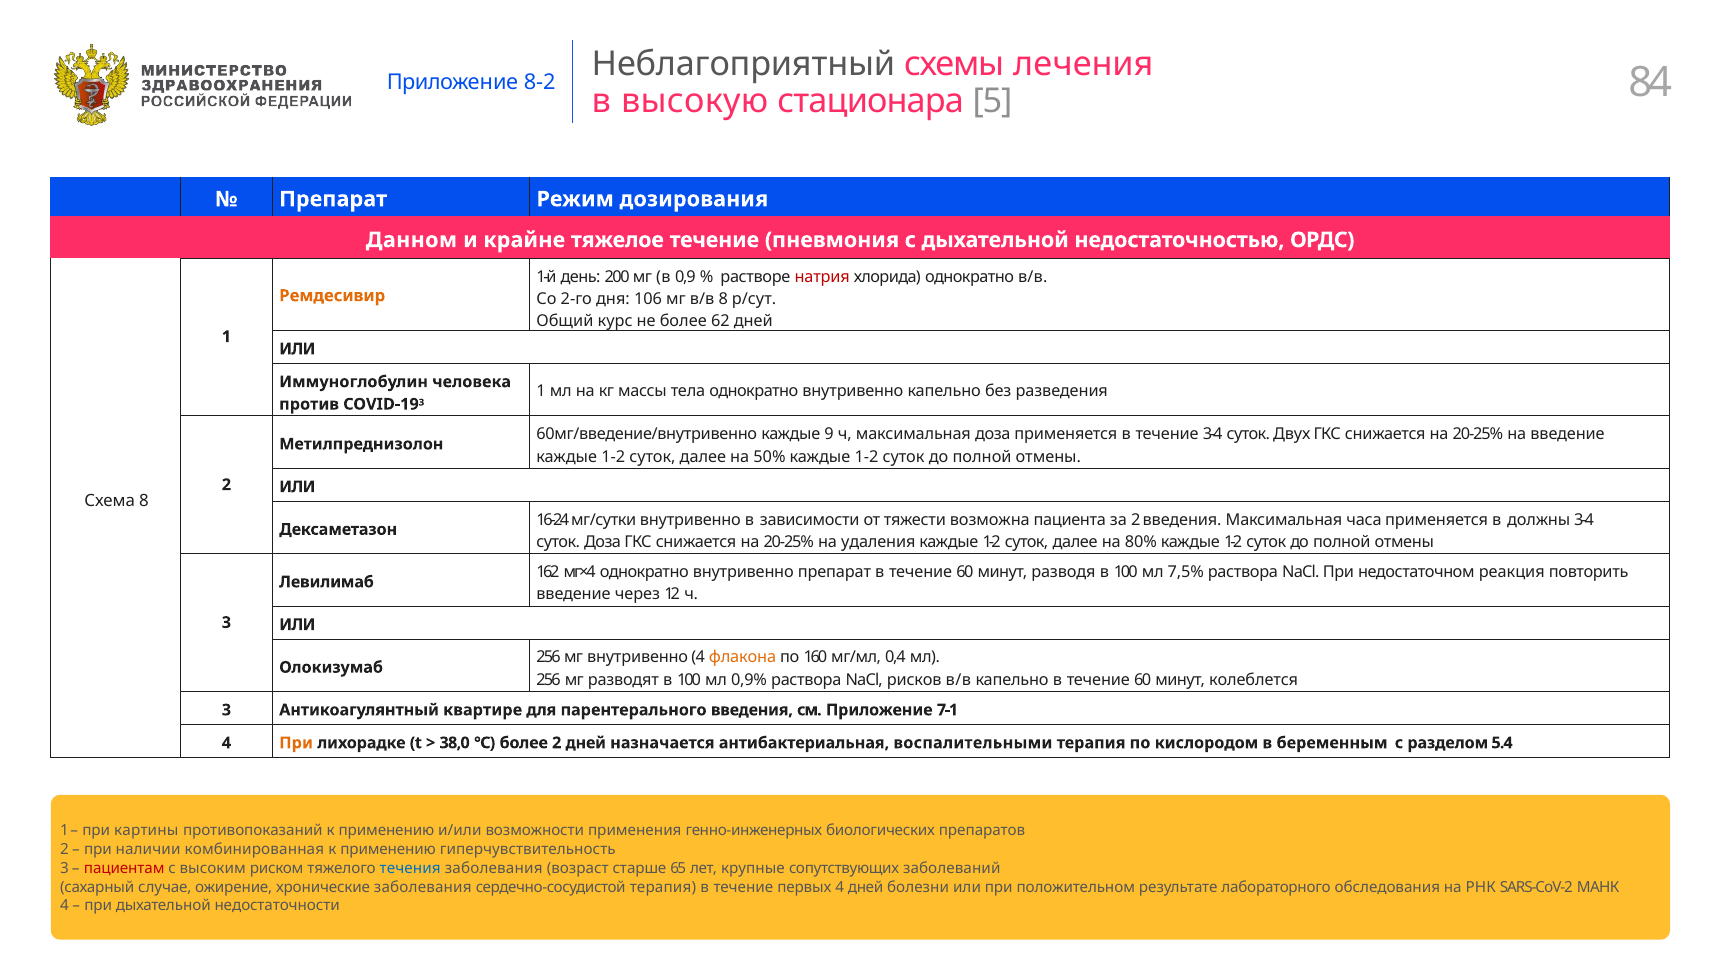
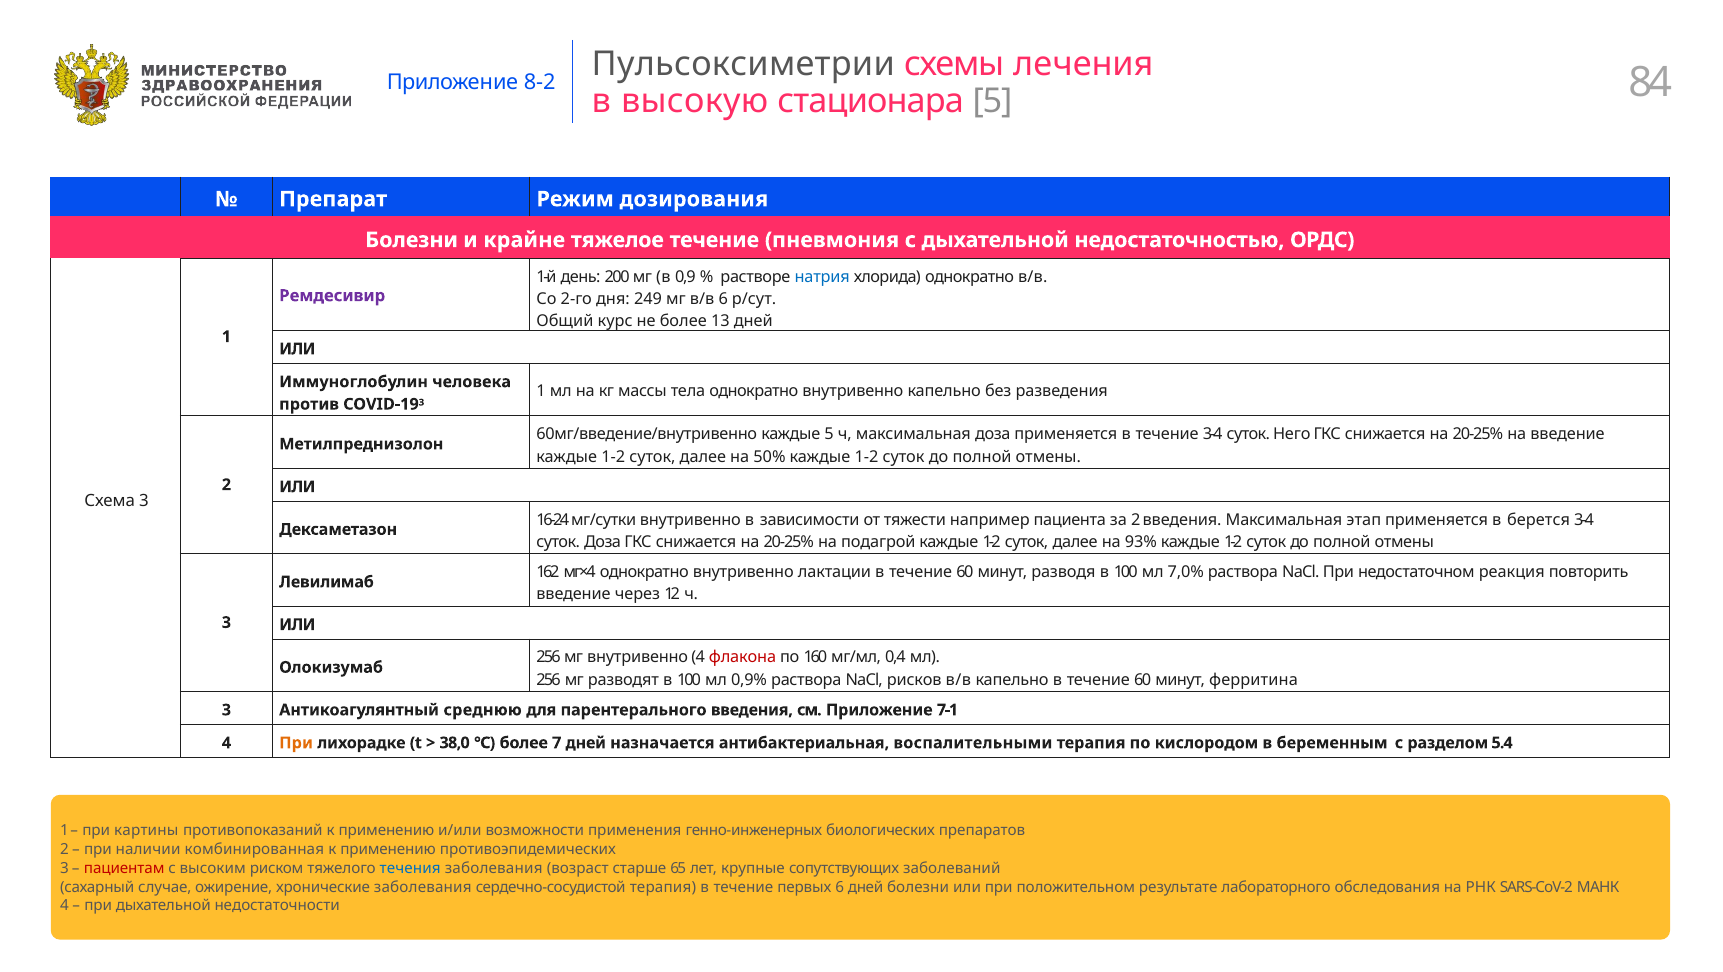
Неблагоприятный: Неблагоприятный -> Пульсоксиметрии
Данном at (411, 240): Данном -> Болезни
натрия colour: red -> blue
Ремдесивир colour: orange -> purple
106: 106 -> 249
в/в 8: 8 -> 6
62: 62 -> 13
каждые 9: 9 -> 5
Двух: Двух -> Него
Схема 8: 8 -> 3
возможна: возможна -> например
часа: часа -> этап
должны: должны -> берется
удаления: удаления -> подагрой
80%: 80% -> 93%
внутривенно препарат: препарат -> лактации
7,5%: 7,5% -> 7,0%
флакона colour: orange -> red
колеблется: колеблется -> ферритина
квартире: квартире -> среднюю
более 2: 2 -> 7
гиперчувствительность: гиперчувствительность -> противоэпидемических
первых 4: 4 -> 6
